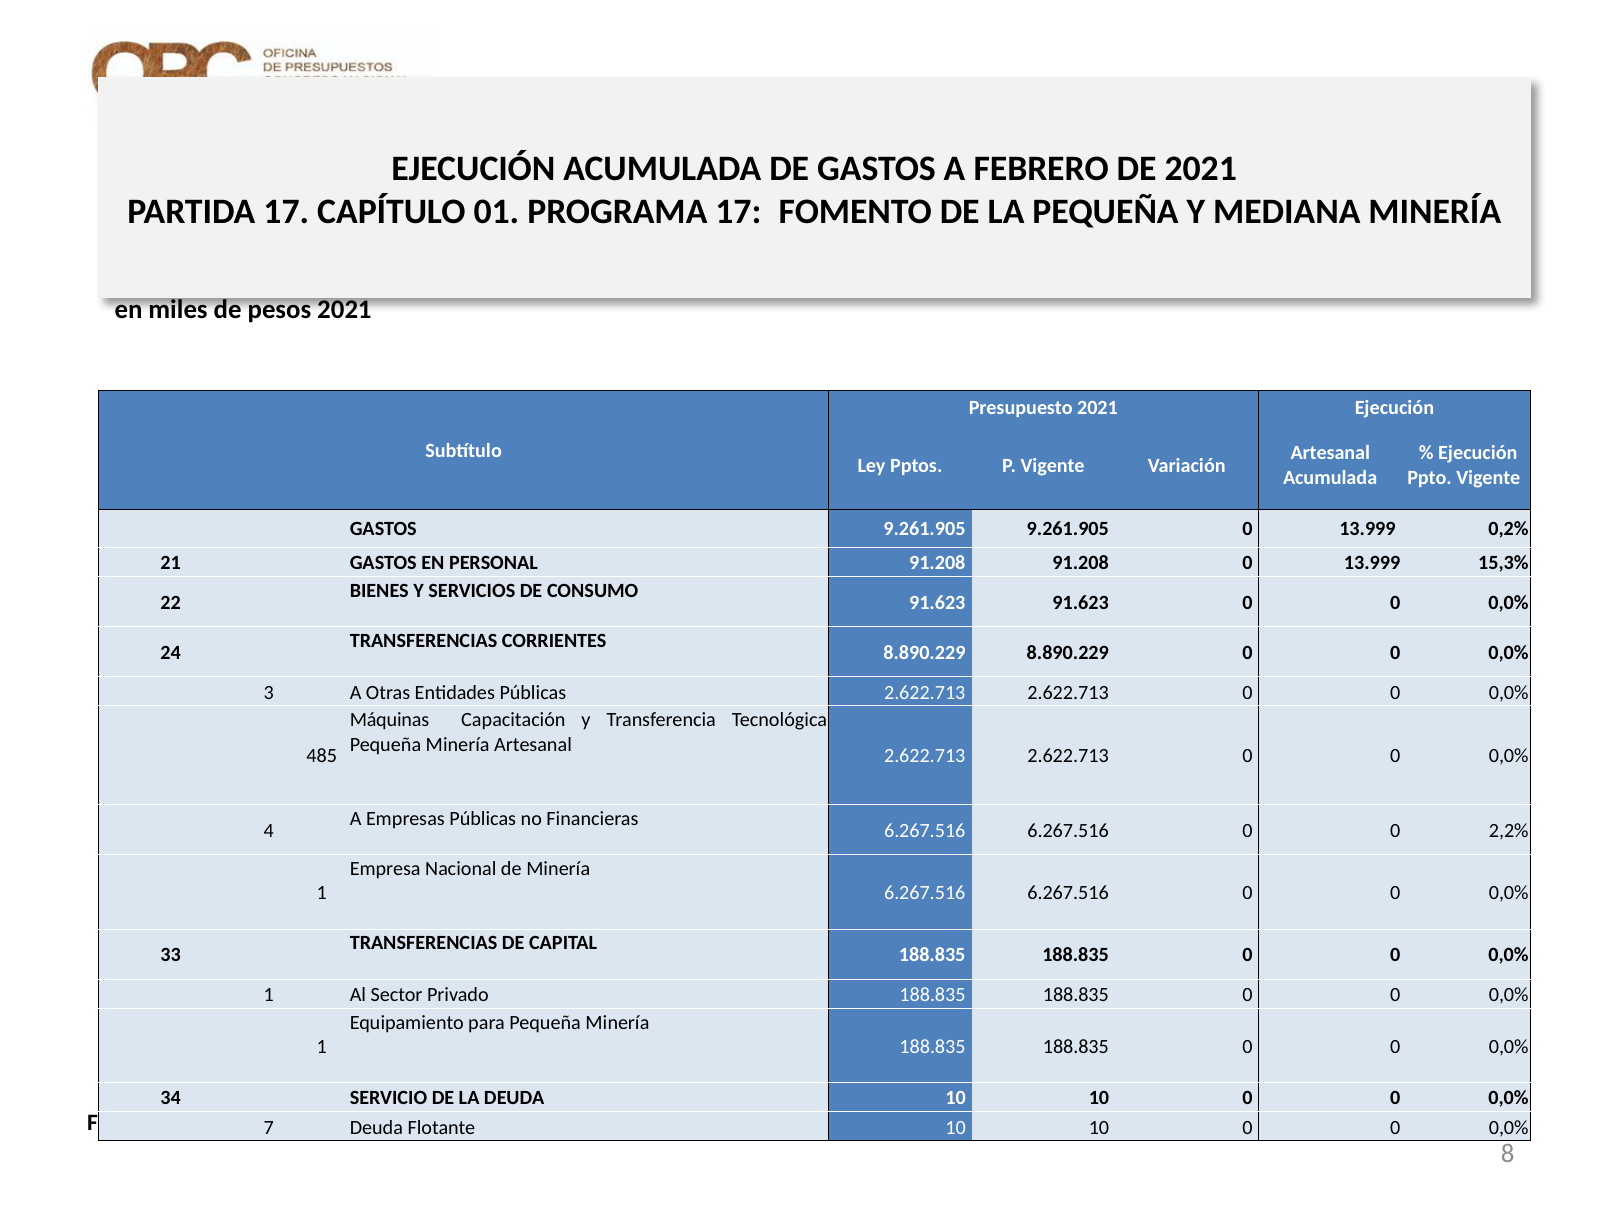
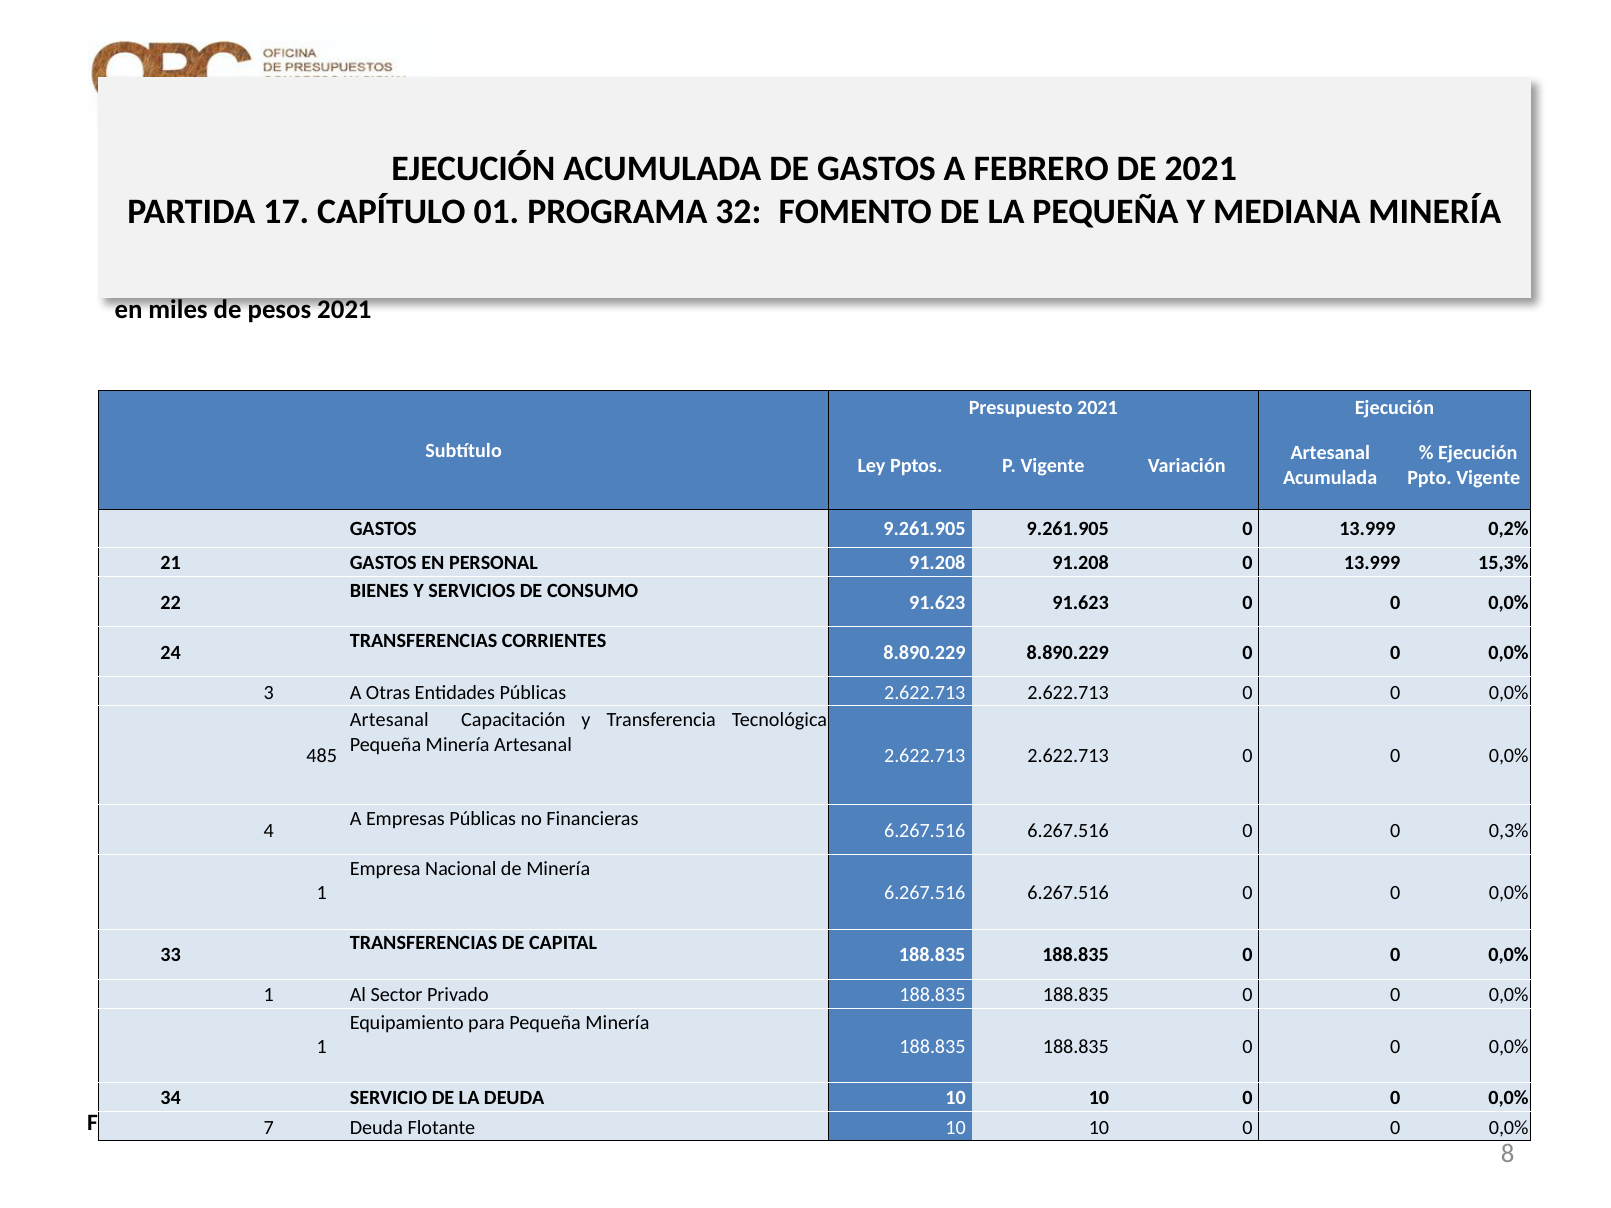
PROGRAMA 17: 17 -> 32
Máquinas at (389, 720): Máquinas -> Artesanal
2,2%: 2,2% -> 0,3%
